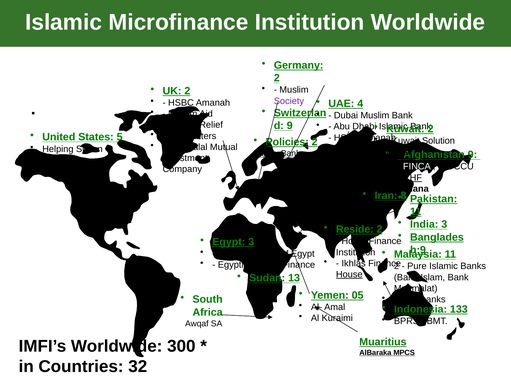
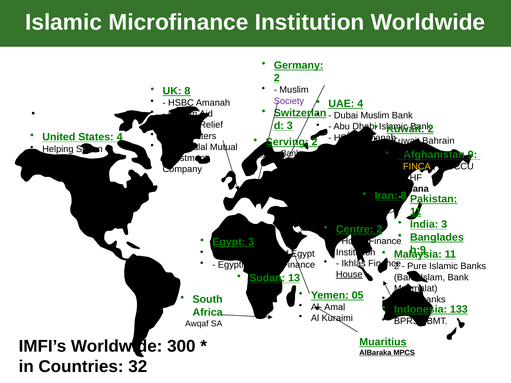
UK 2: 2 -> 8
9 at (290, 126): 9 -> 3
States 5: 5 -> 4
Solution: Solution -> Bahrain
Policies: Policies -> Serving
FINCA colour: white -> yellow
CHF underline: present -> none
Reside: Reside -> Centre
